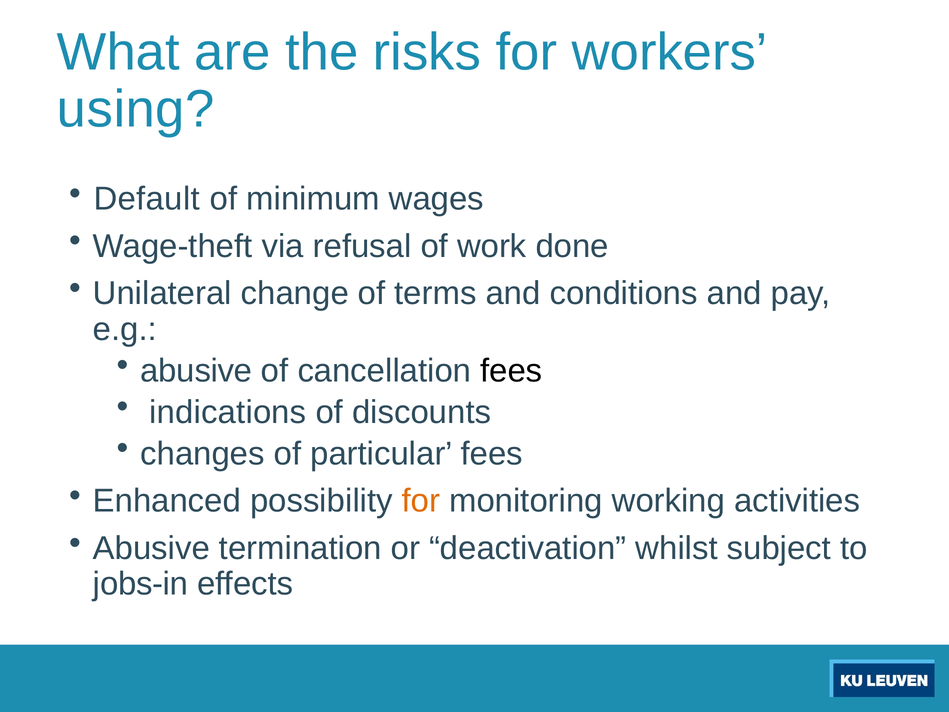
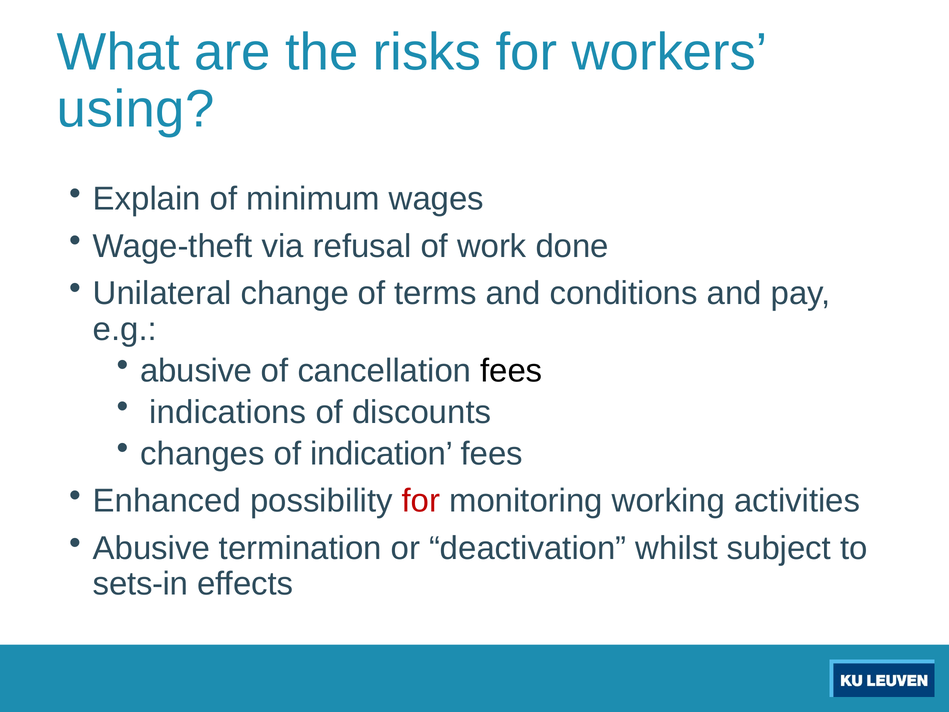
Default: Default -> Explain
particular: particular -> indication
for at (421, 501) colour: orange -> red
jobs-in: jobs-in -> sets-in
